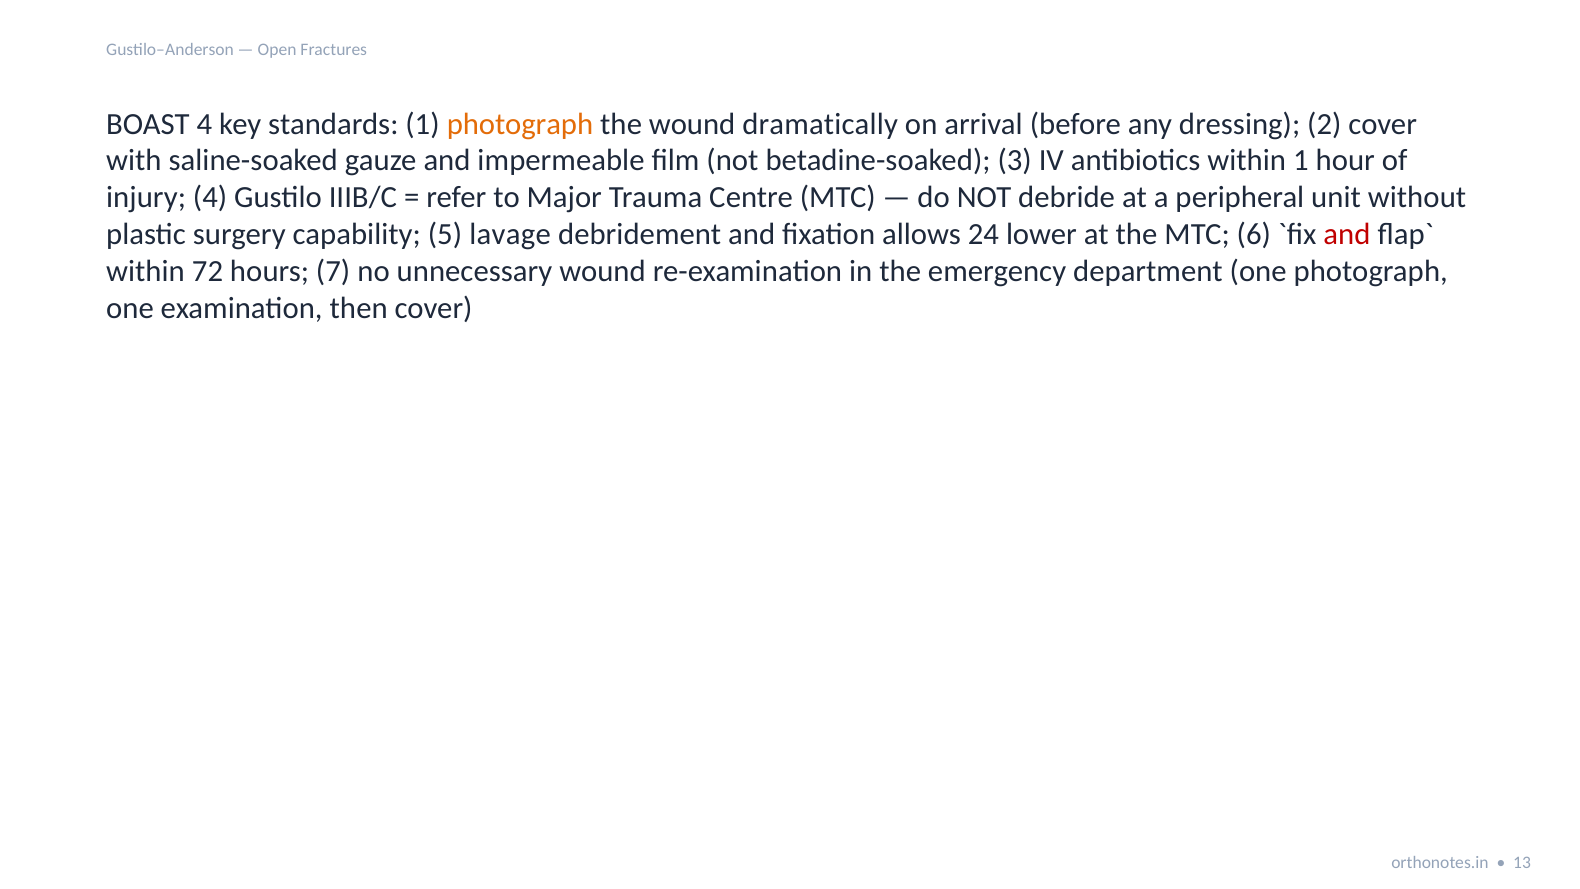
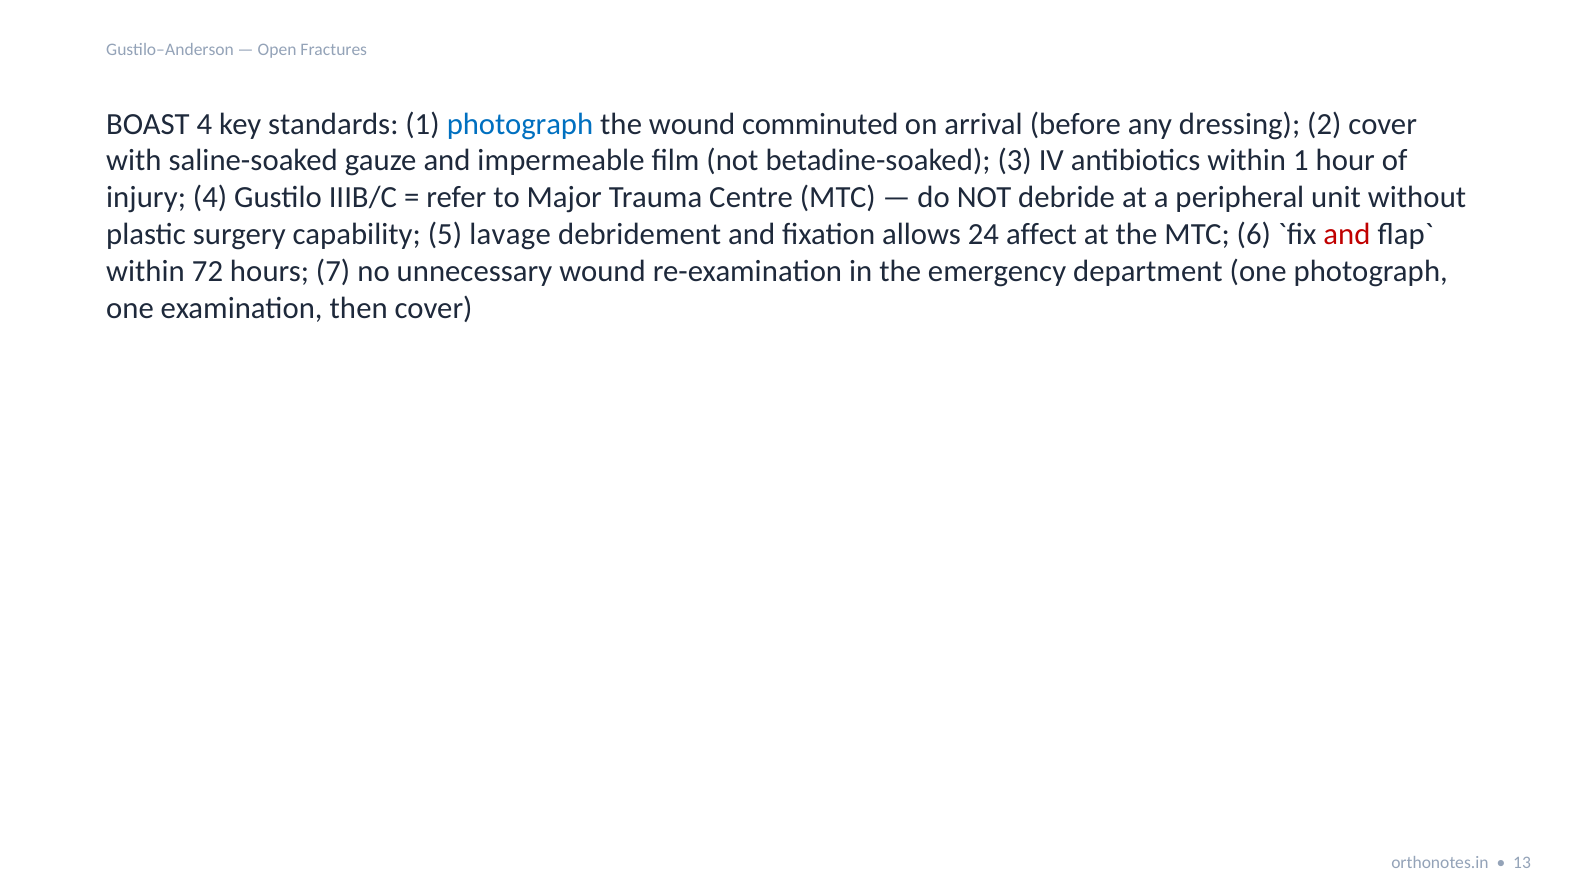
photograph at (520, 124) colour: orange -> blue
dramatically: dramatically -> comminuted
lower: lower -> affect
